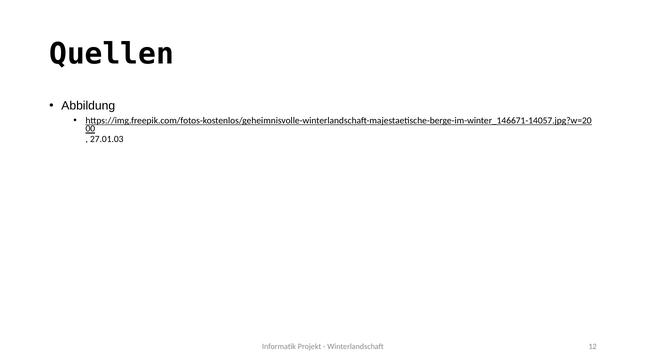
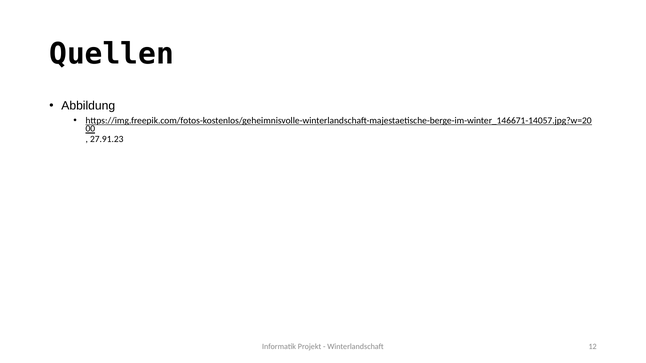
27.01.03: 27.01.03 -> 27.91.23
